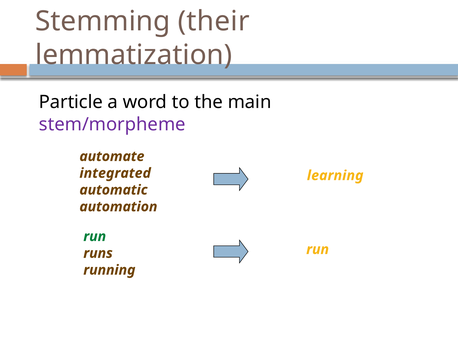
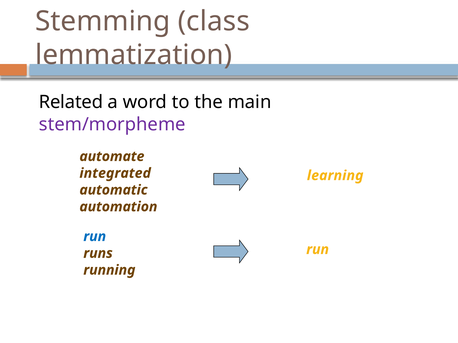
their: their -> class
Particle: Particle -> Related
run at (95, 237) colour: green -> blue
